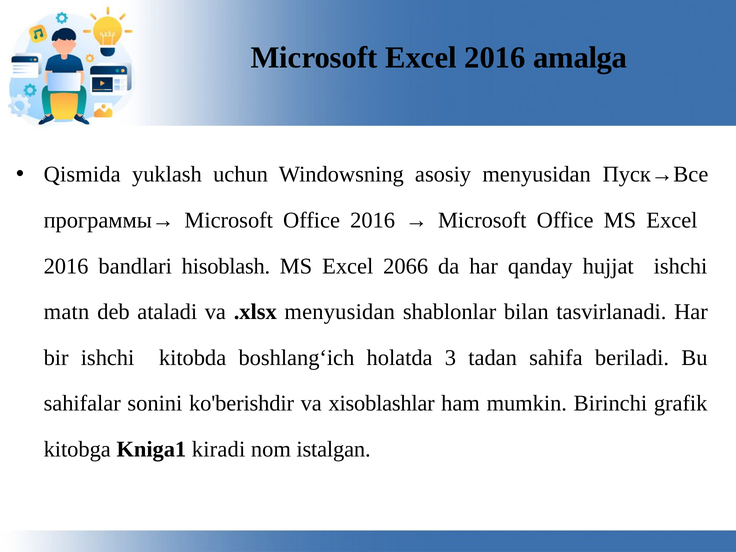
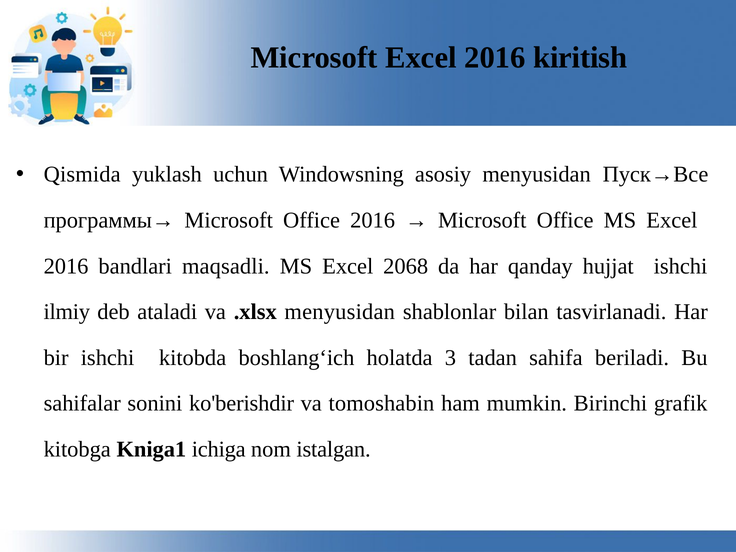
amalga: amalga -> kiritish
hisoblash: hisoblash -> maqsadli
2066: 2066 -> 2068
mаtn: mаtn -> ilmiy
xisoblashlar: xisoblashlar -> tomoshabin
kiradi: kiradi -> ichiga
